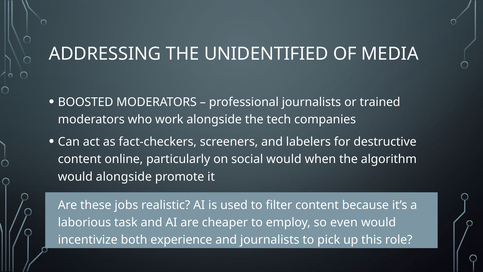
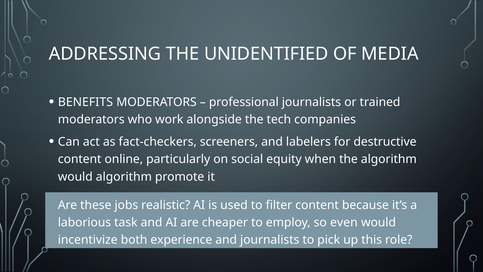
BOOSTED: BOOSTED -> BENEFITS
social would: would -> equity
would alongside: alongside -> algorithm
